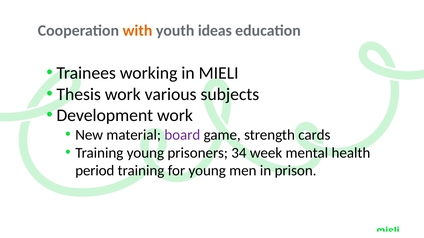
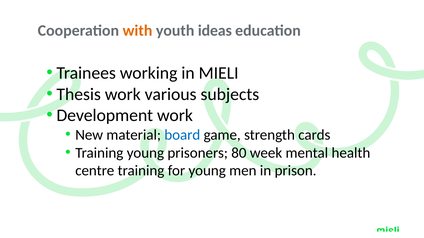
board colour: purple -> blue
34: 34 -> 80
period: period -> centre
